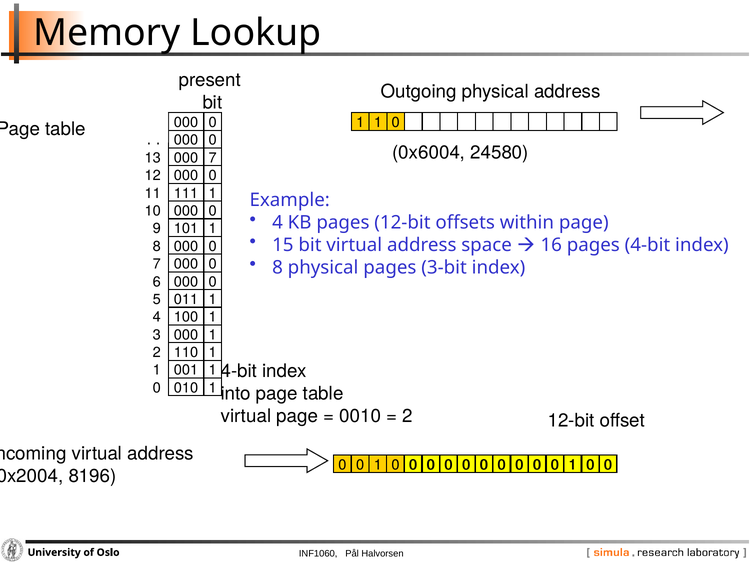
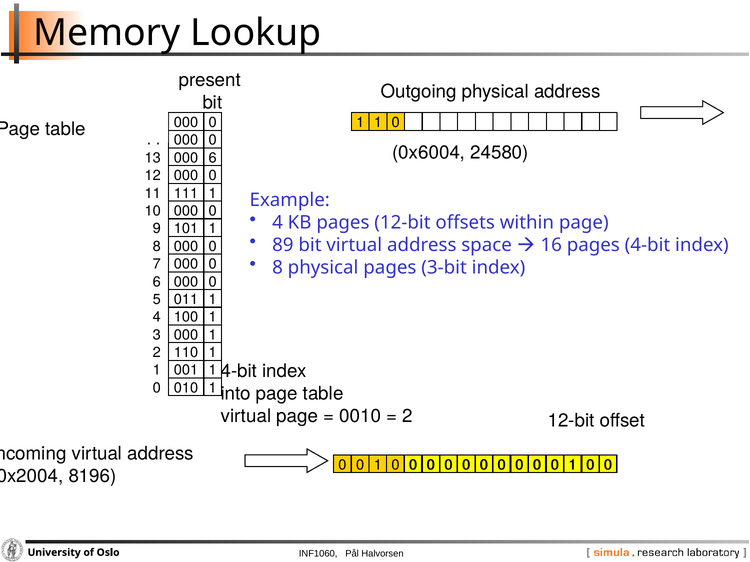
000 7: 7 -> 6
15 at (283, 245): 15 -> 89
